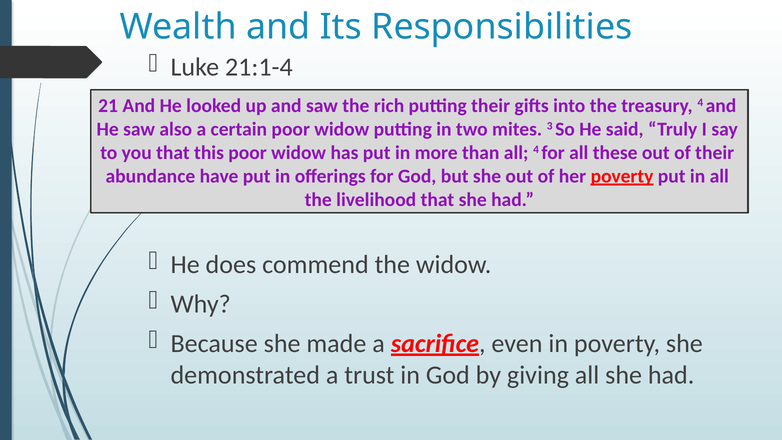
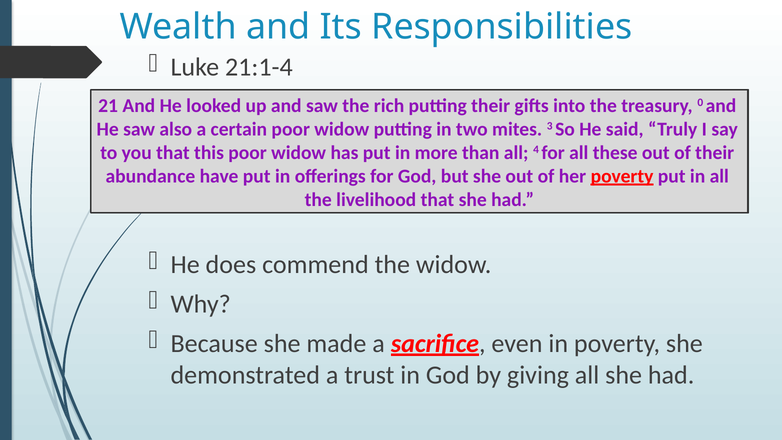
treasury 4: 4 -> 0
